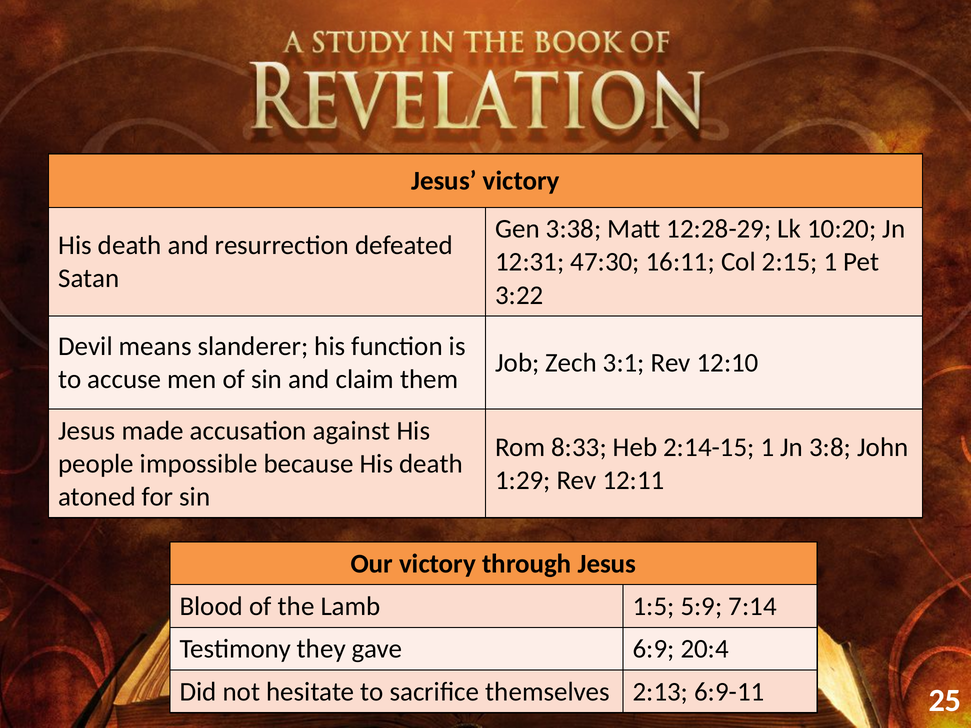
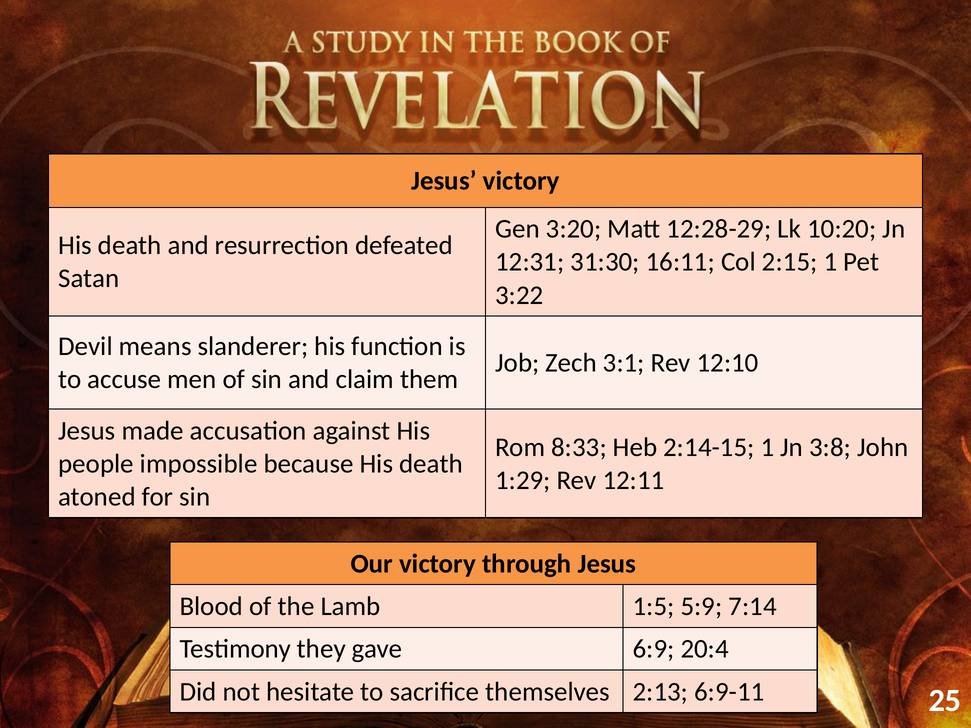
3:38: 3:38 -> 3:20
47:30: 47:30 -> 31:30
